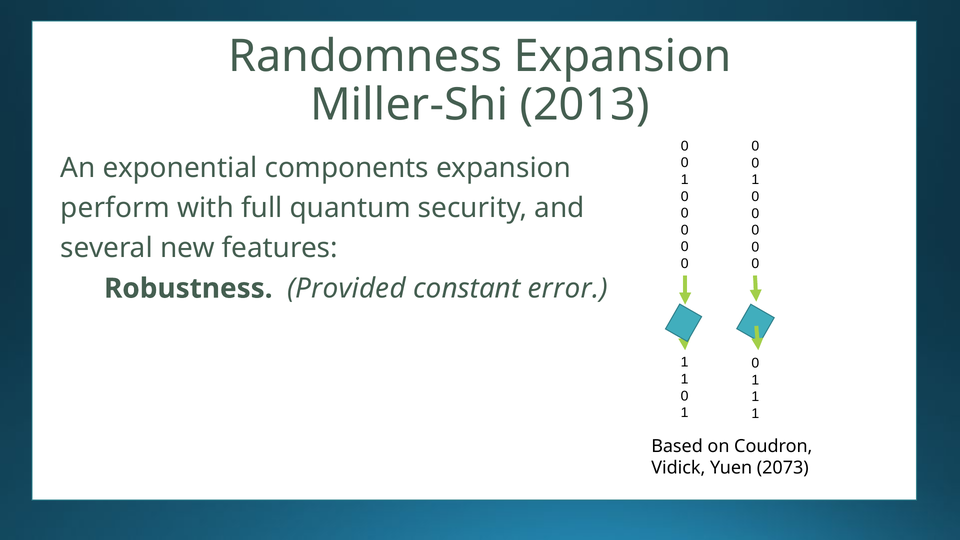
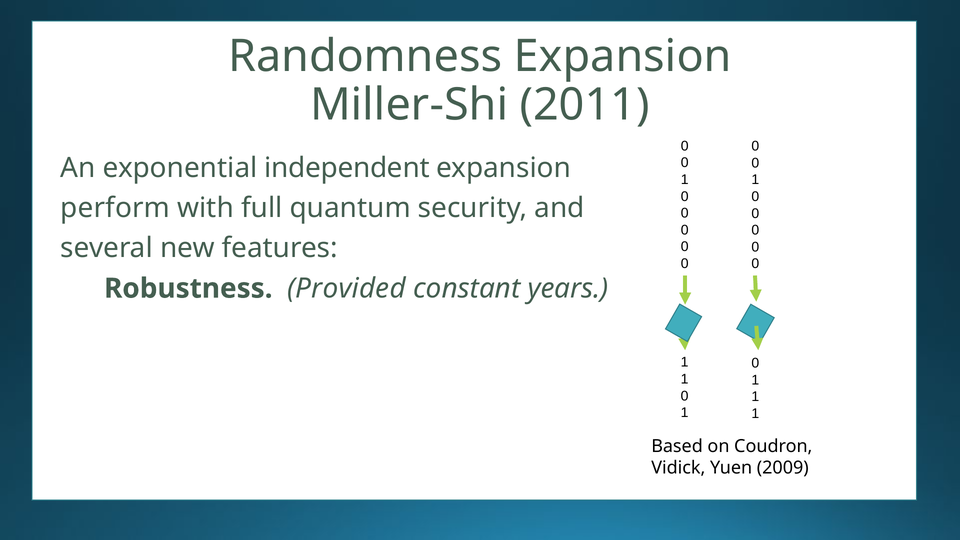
2013: 2013 -> 2011
components: components -> independent
error: error -> years
2073: 2073 -> 2009
